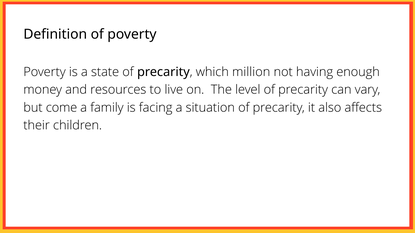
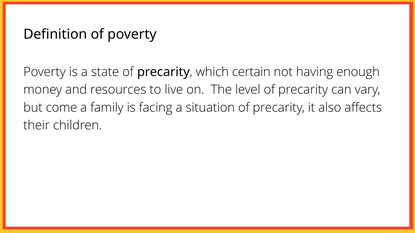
million: million -> certain
